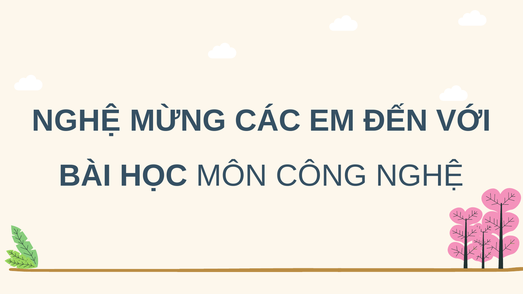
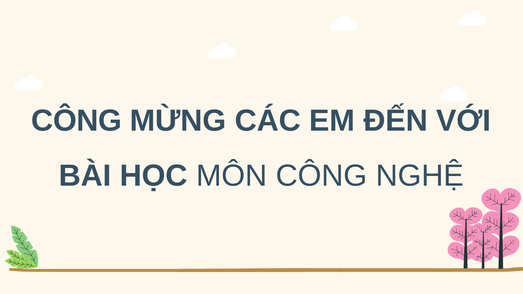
NGHỆ at (76, 121): NGHỆ -> CÔNG
